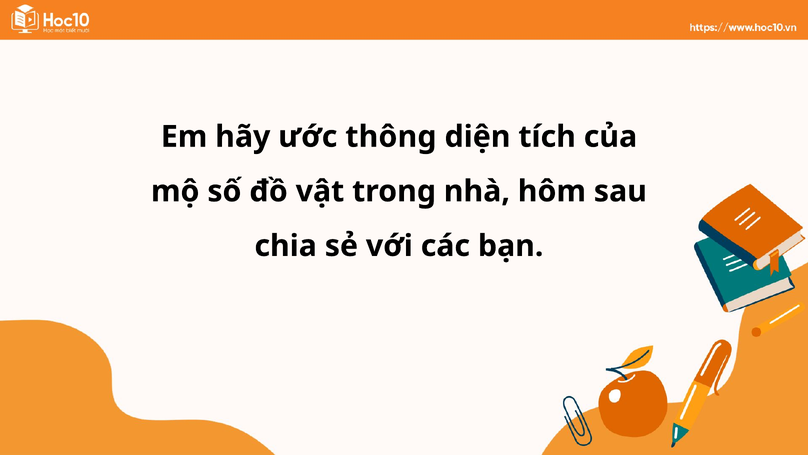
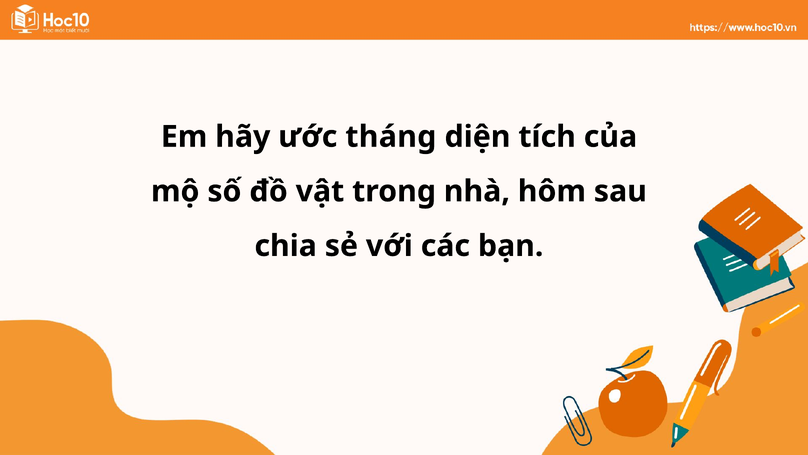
thông: thông -> tháng
